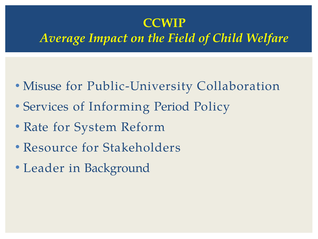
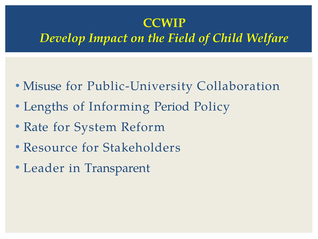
Average: Average -> Develop
Services: Services -> Lengths
Background: Background -> Transparent
